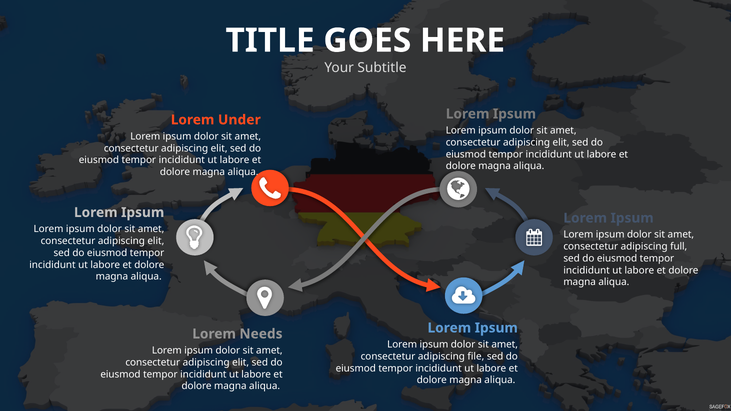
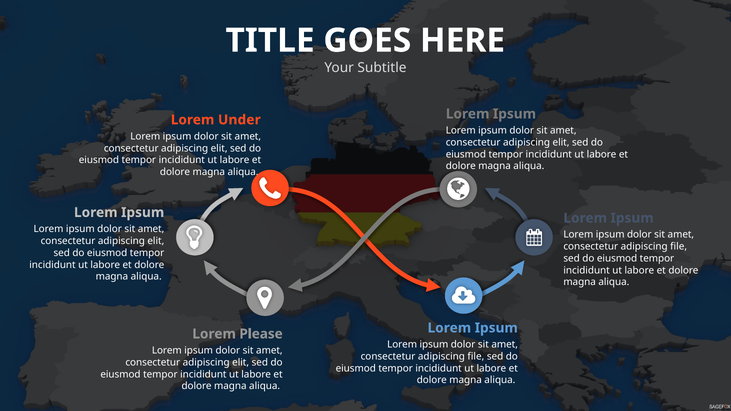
full at (679, 247): full -> file
Needs: Needs -> Please
